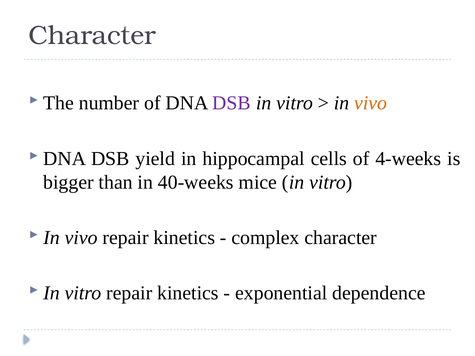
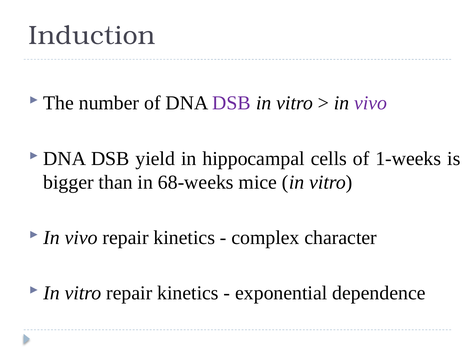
Character at (92, 35): Character -> Induction
vivo at (371, 103) colour: orange -> purple
4-weeks: 4-weeks -> 1-weeks
40-weeks: 40-weeks -> 68-weeks
